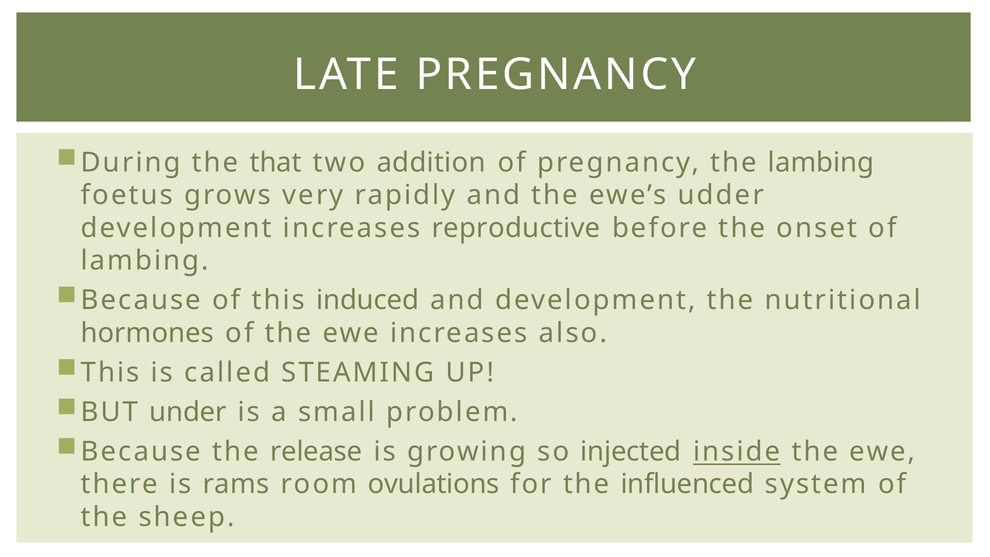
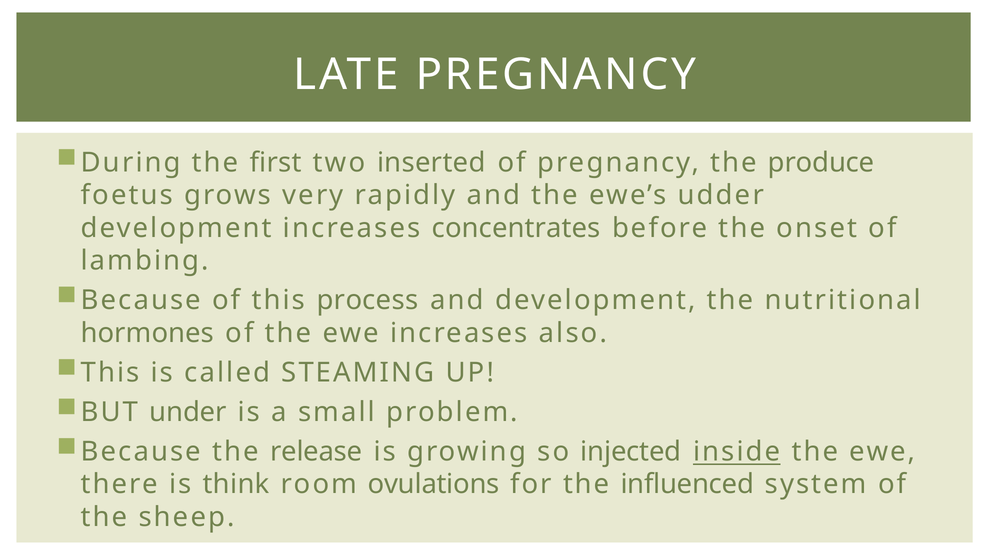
that: that -> first
addition: addition -> inserted
the lambing: lambing -> produce
reproductive: reproductive -> concentrates
induced: induced -> process
rams: rams -> think
